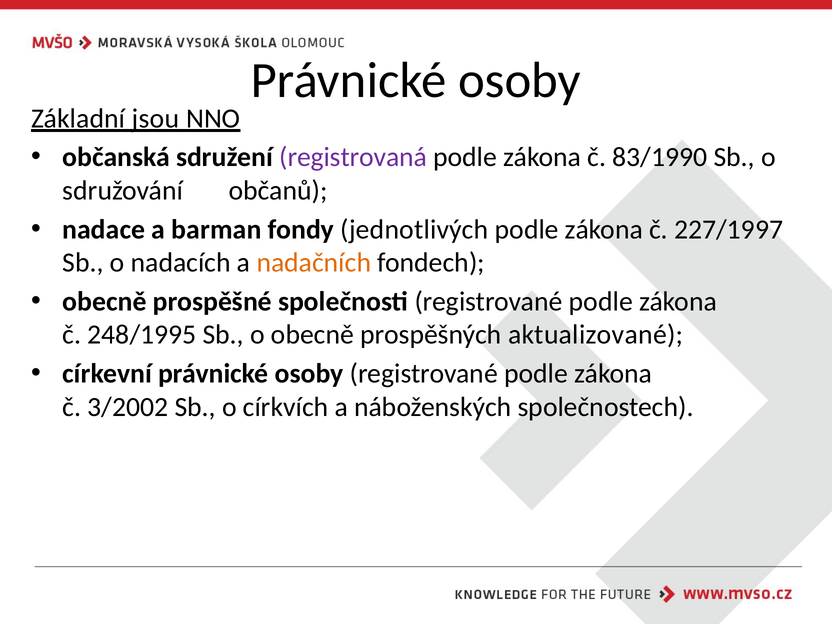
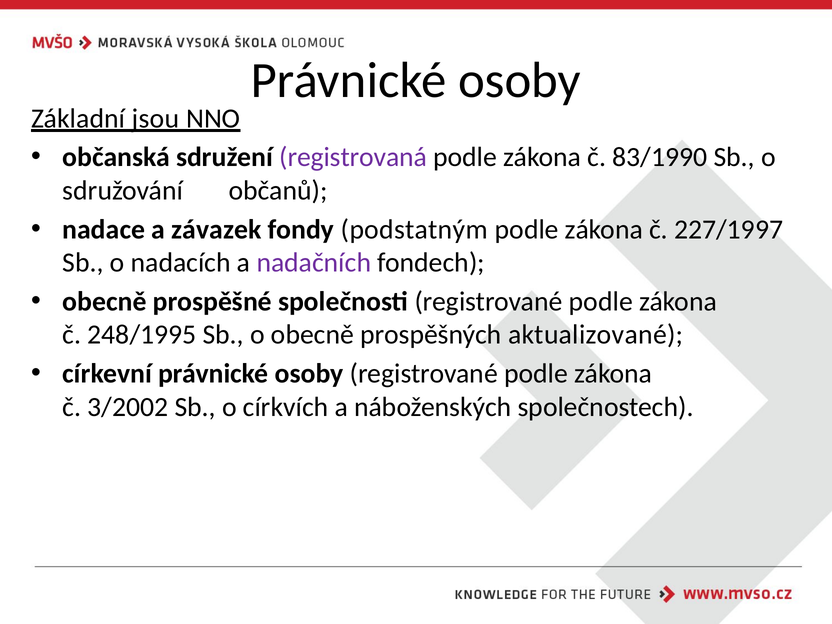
barman: barman -> závazek
jednotlivých: jednotlivých -> podstatným
nadačních colour: orange -> purple
